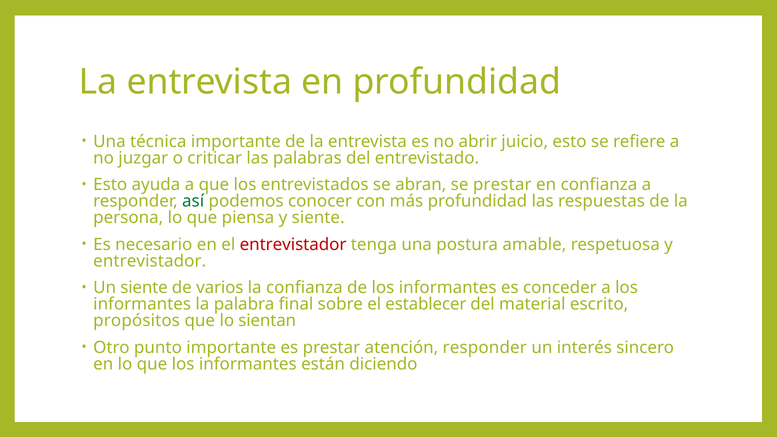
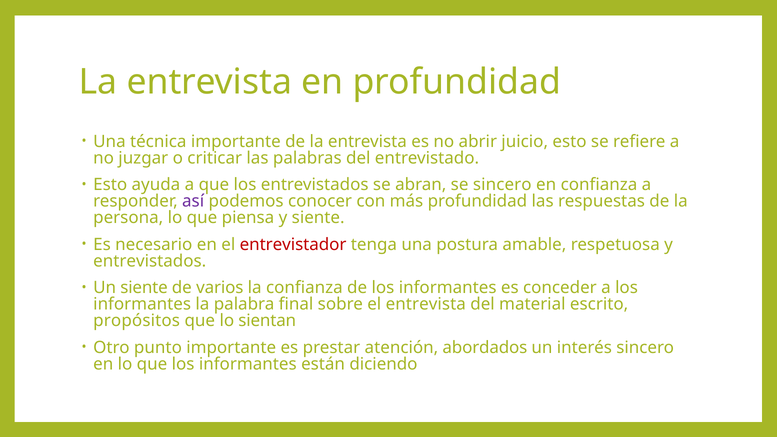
se prestar: prestar -> sincero
así colour: green -> purple
entrevistador at (150, 261): entrevistador -> entrevistados
el establecer: establecer -> entrevista
atención responder: responder -> abordados
